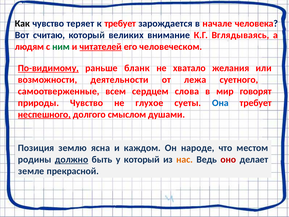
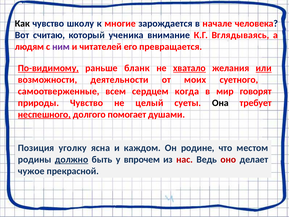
теряет: теряет -> школу
к требует: требует -> многие
великих: великих -> ученика
ним colour: green -> purple
читателей underline: present -> none
человеческом: человеческом -> превращается
хватало underline: none -> present
или underline: none -> present
лежа: лежа -> моих
слова: слова -> когда
глухое: глухое -> целый
Она colour: blue -> black
смыслом: смыслом -> помогает
землю: землю -> уголку
народе: народе -> родине
у который: который -> впрочем
нас colour: orange -> red
земле: земле -> чужое
